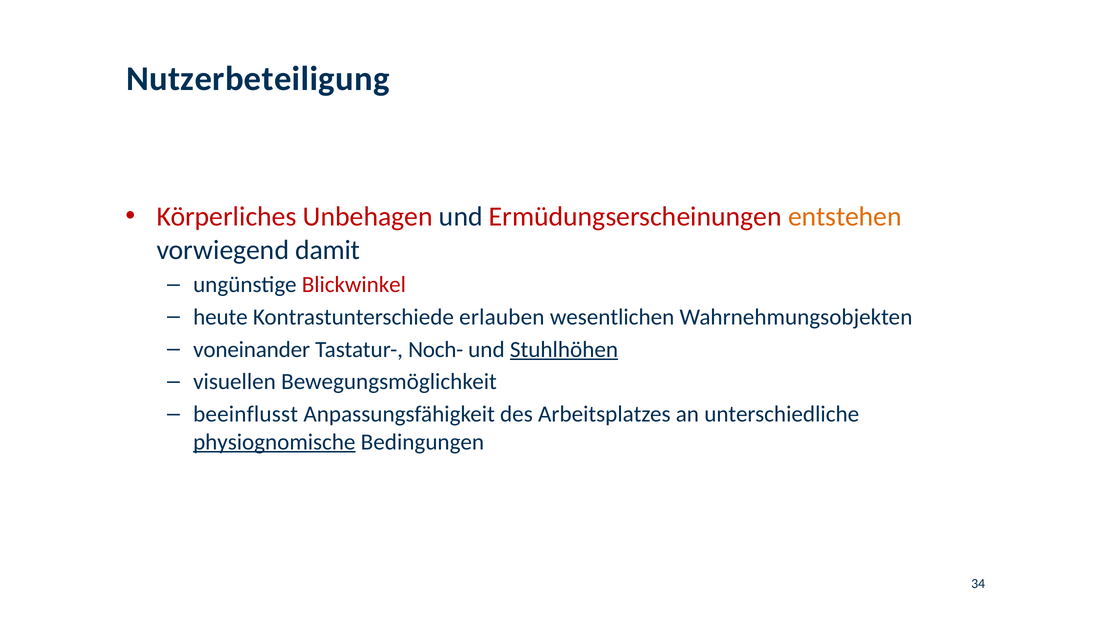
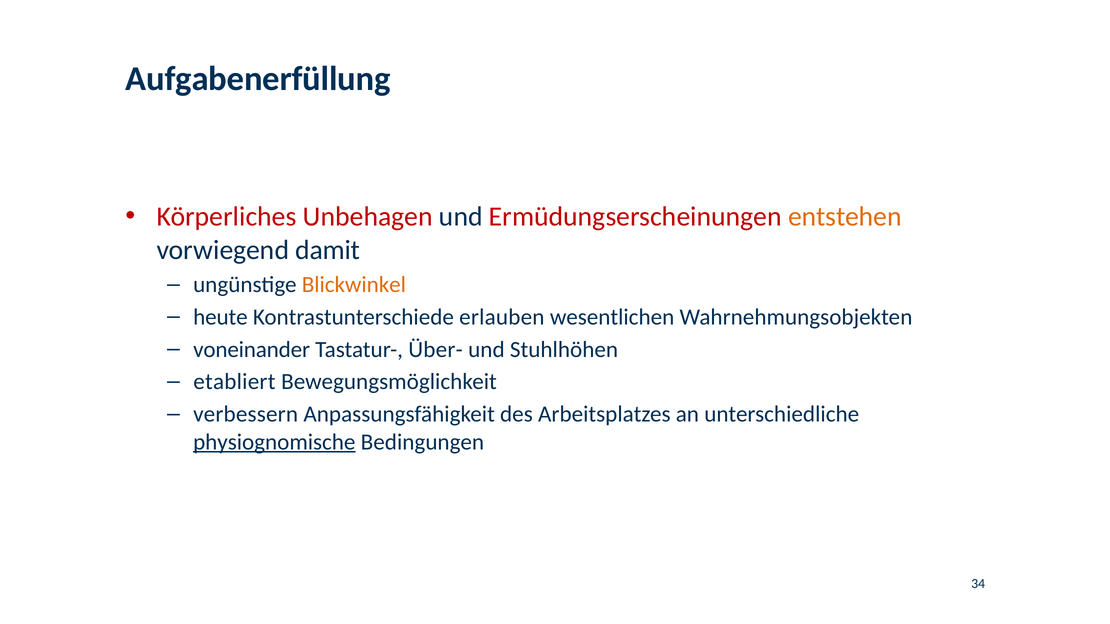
Nutzerbeteiligung: Nutzerbeteiligung -> Aufgabenerfüllung
Blickwinkel colour: red -> orange
Noch-: Noch- -> Über-
Stuhlhöhen underline: present -> none
visuellen: visuellen -> etabliert
beeinflusst: beeinflusst -> verbessern
